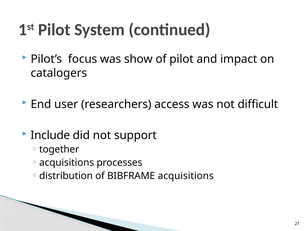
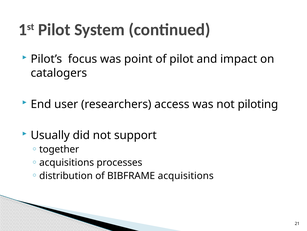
show: show -> point
difficult: difficult -> piloting
Include: Include -> Usually
